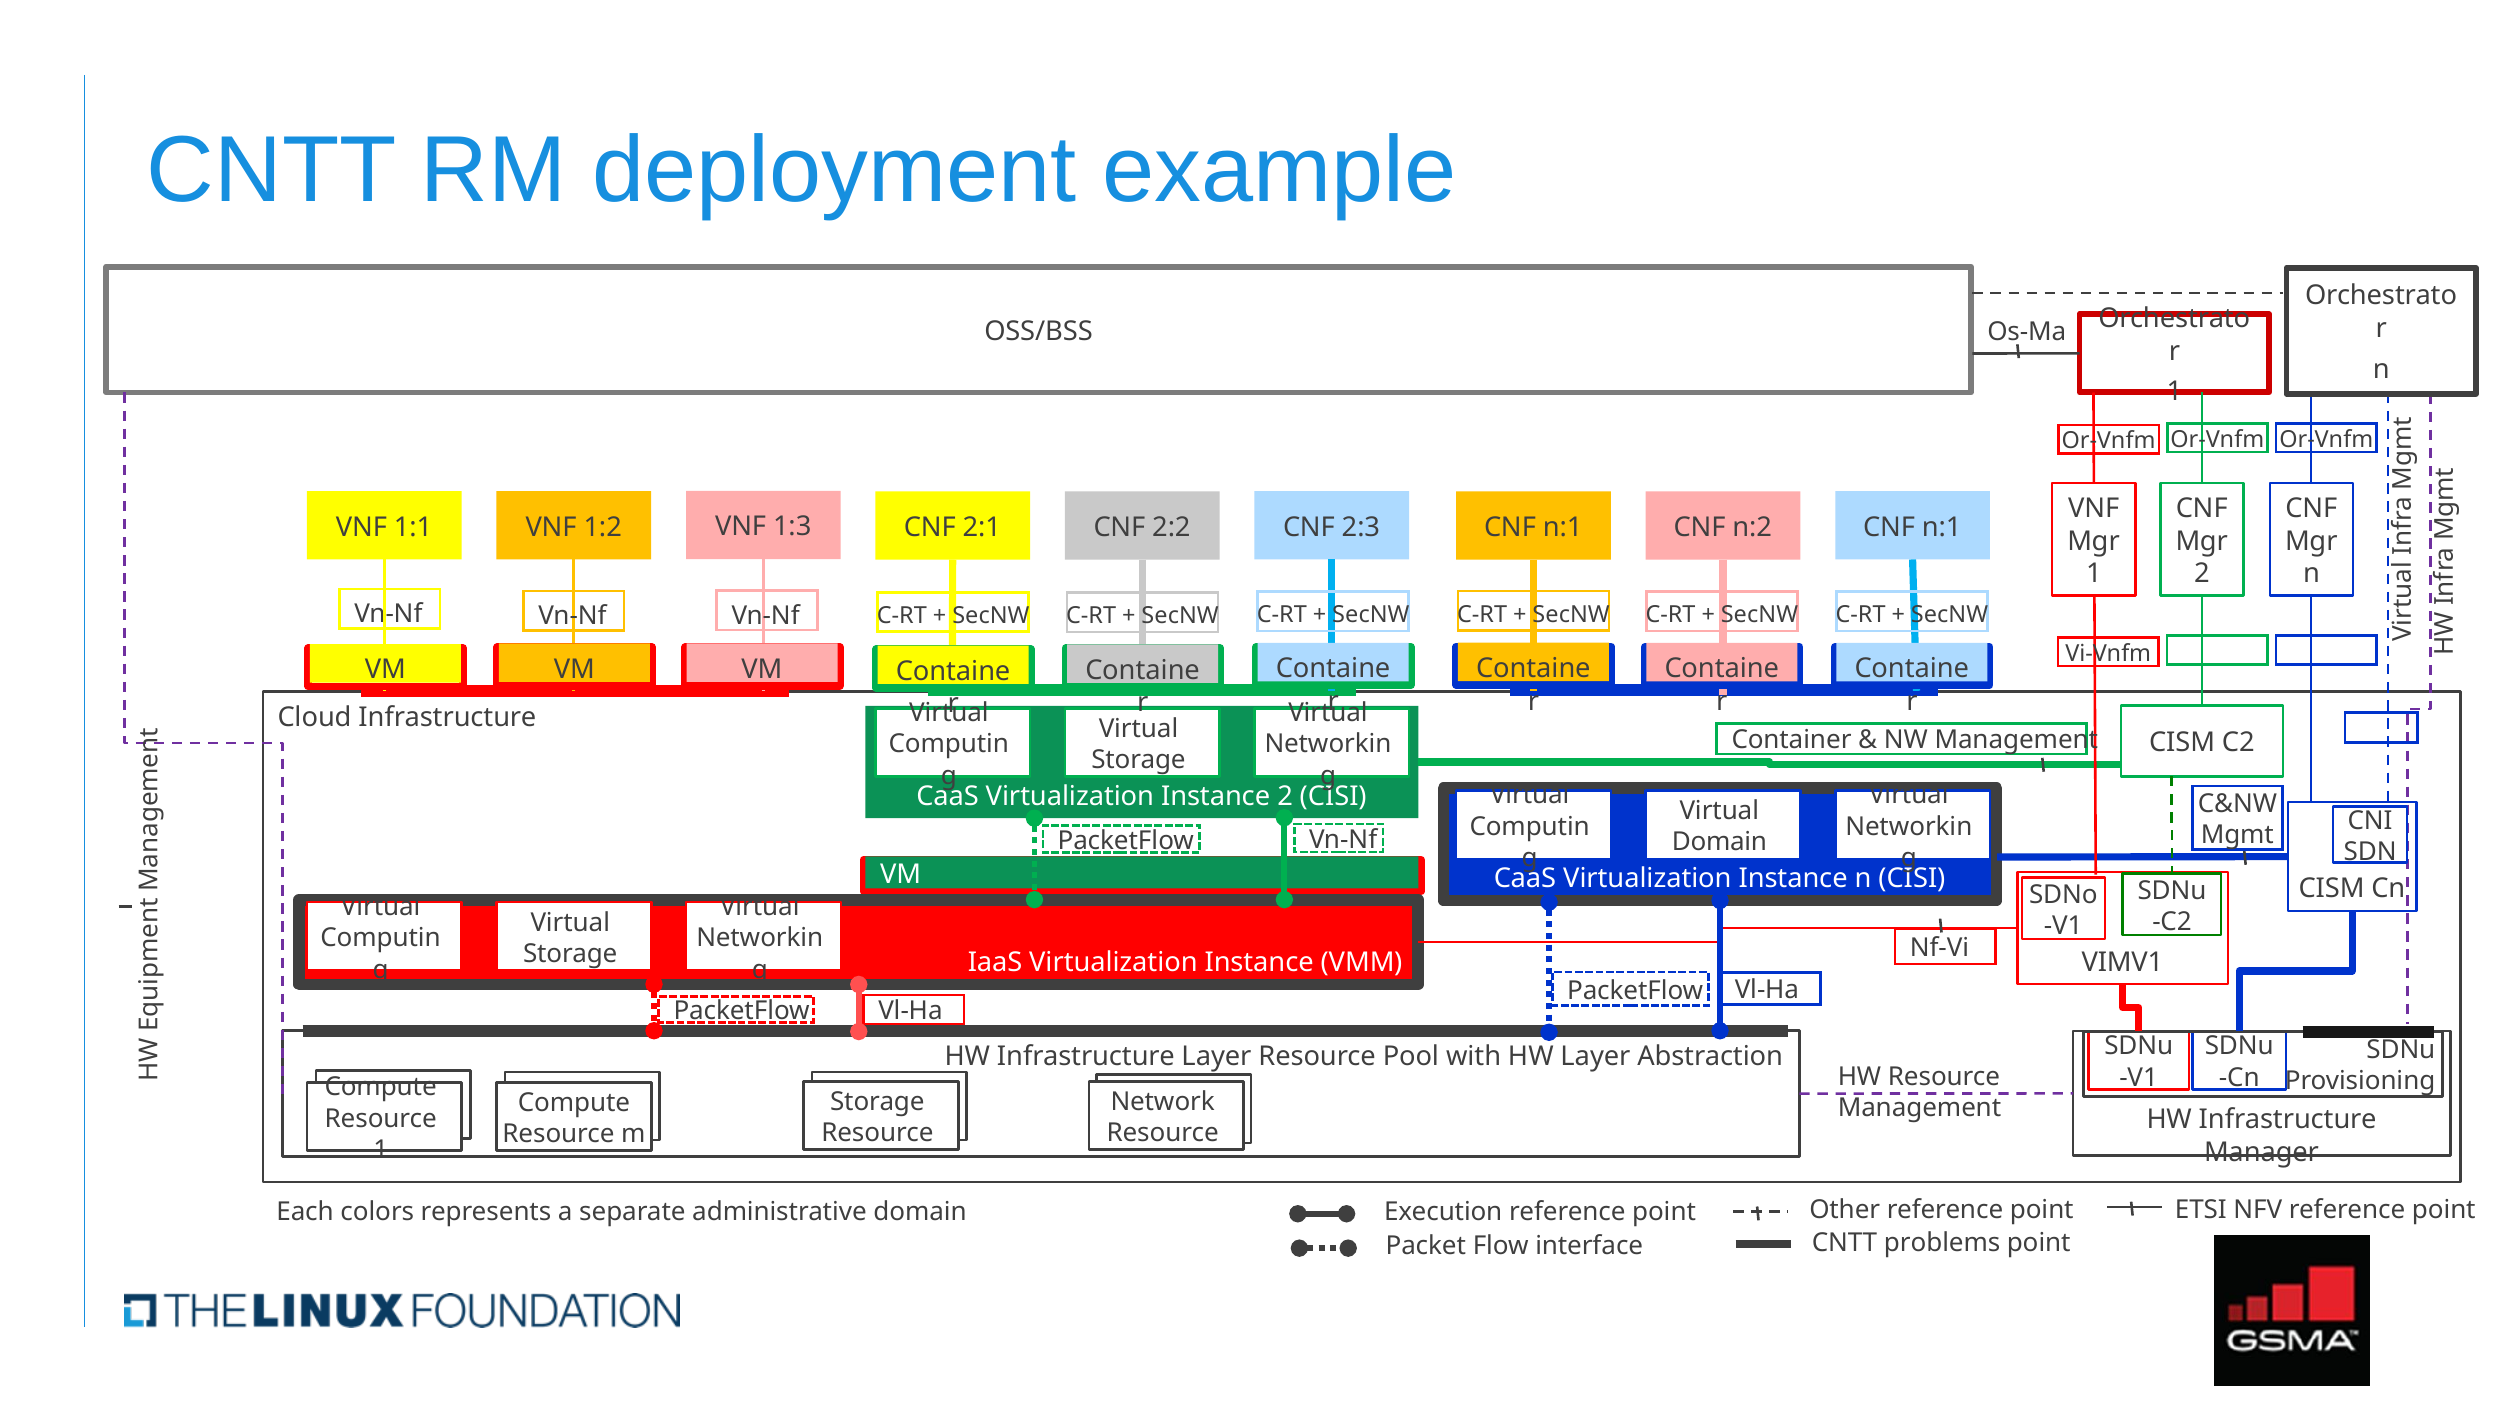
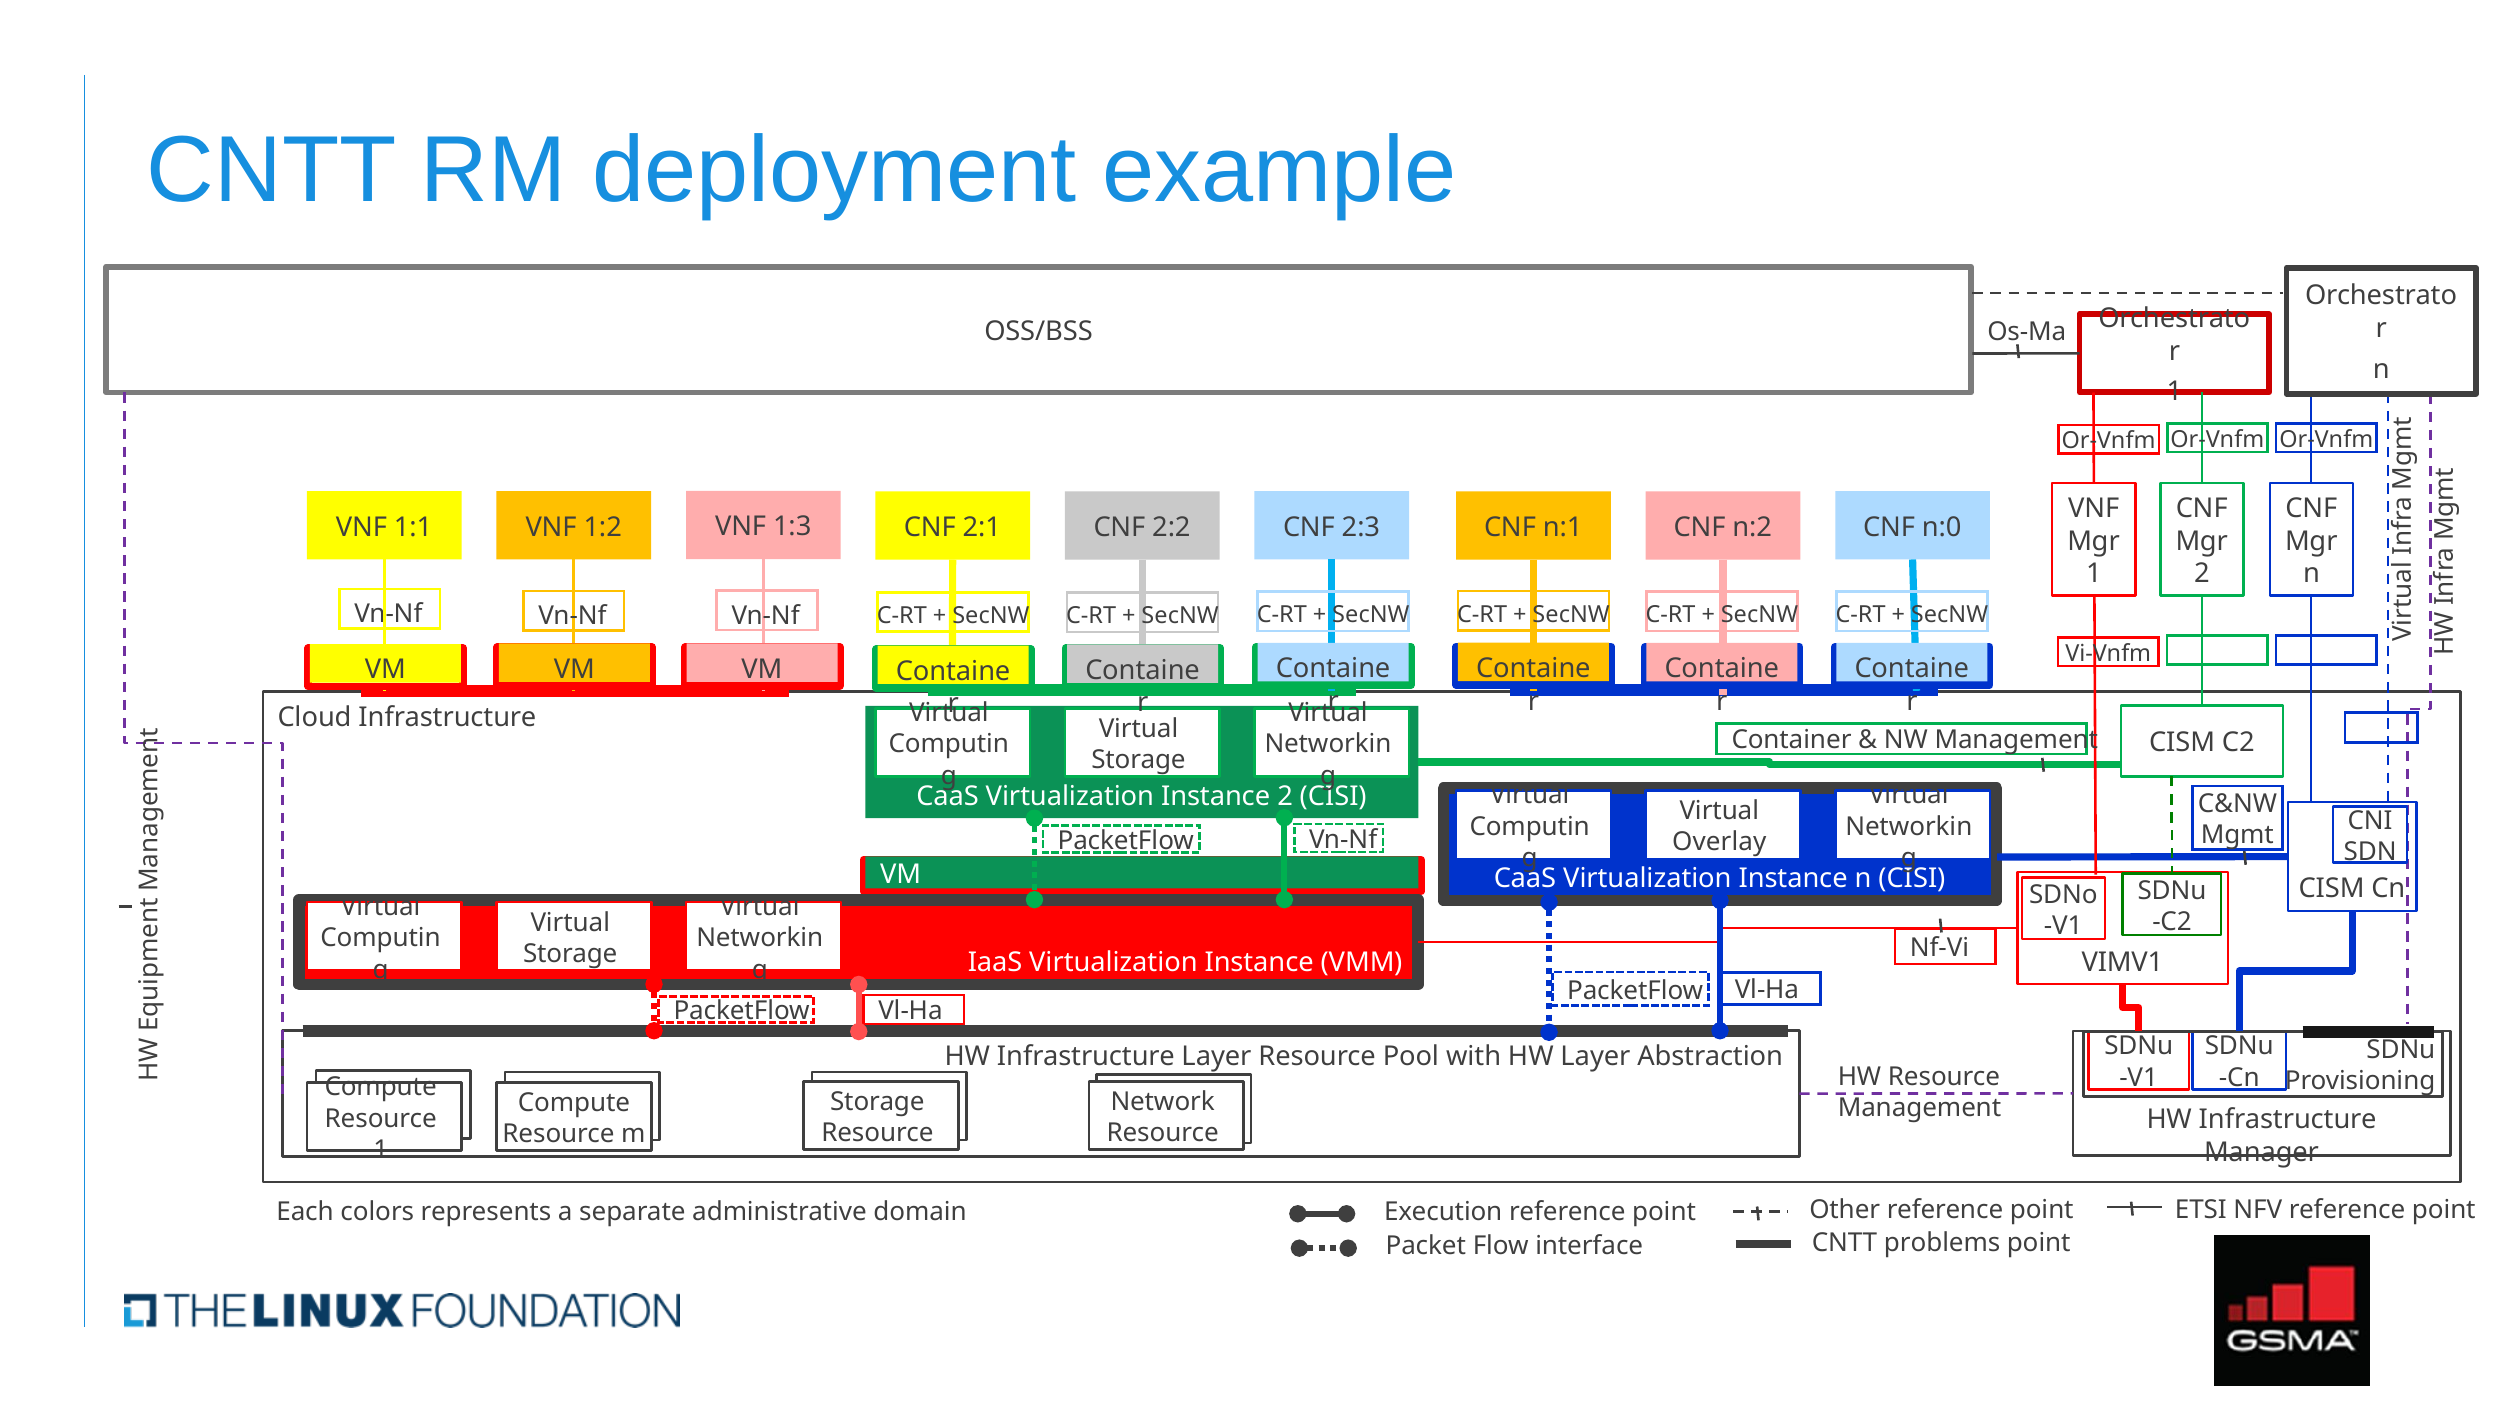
1:3 CNF n:1: n:1 -> n:0
Domain at (1719, 842): Domain -> Overlay
